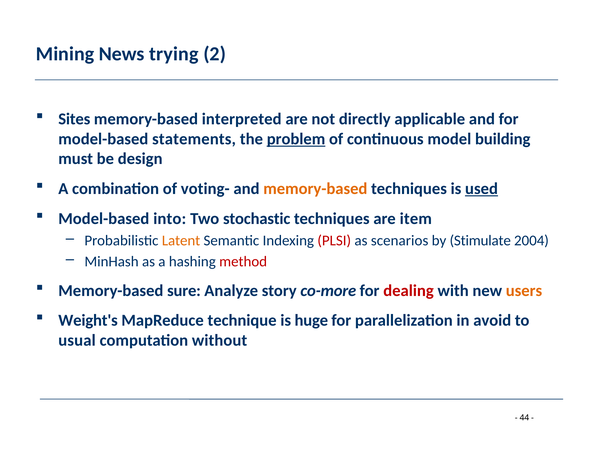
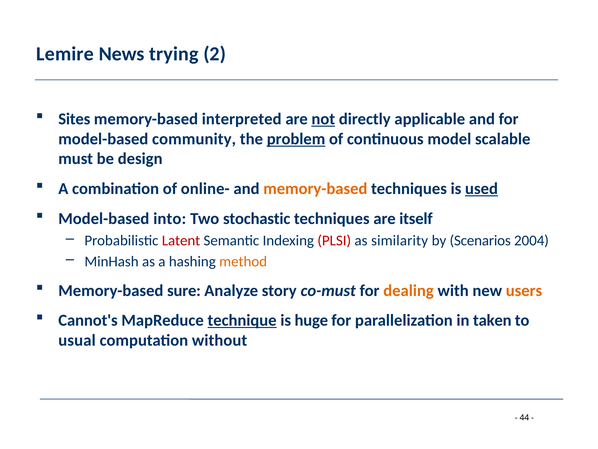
Mining: Mining -> Lemire
not underline: none -> present
statements: statements -> community
building: building -> scalable
voting-: voting- -> online-
item: item -> itself
Latent colour: orange -> red
scenarios: scenarios -> similarity
Stimulate: Stimulate -> Scenarios
method colour: red -> orange
co-more: co-more -> co-must
dealing colour: red -> orange
Weight's: Weight's -> Cannot's
technique underline: none -> present
avoid: avoid -> taken
